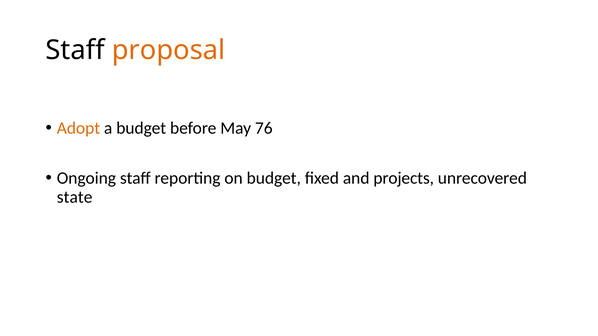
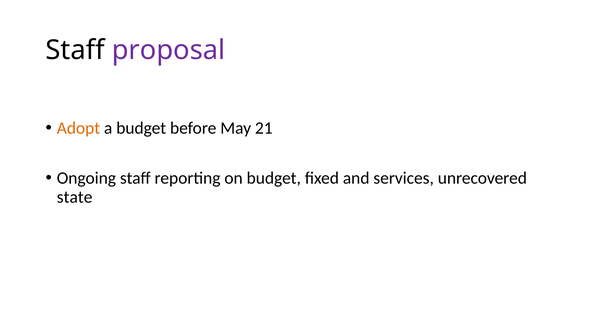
proposal colour: orange -> purple
76: 76 -> 21
projects: projects -> services
